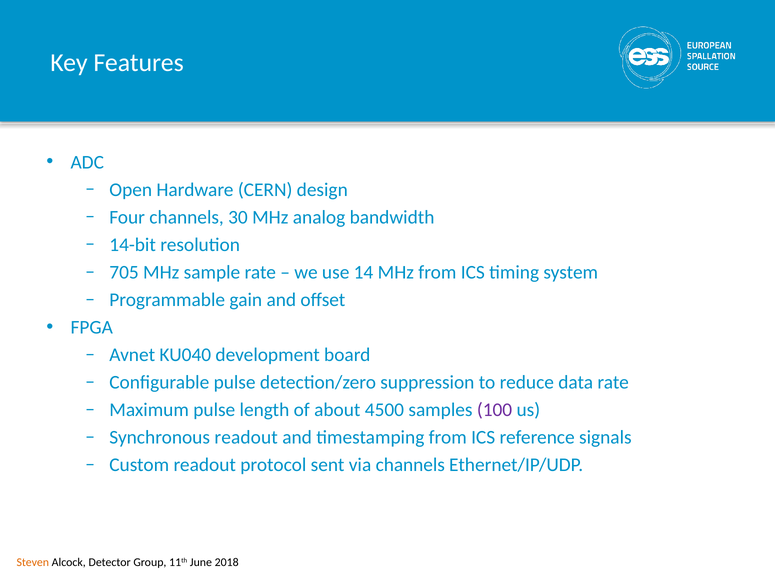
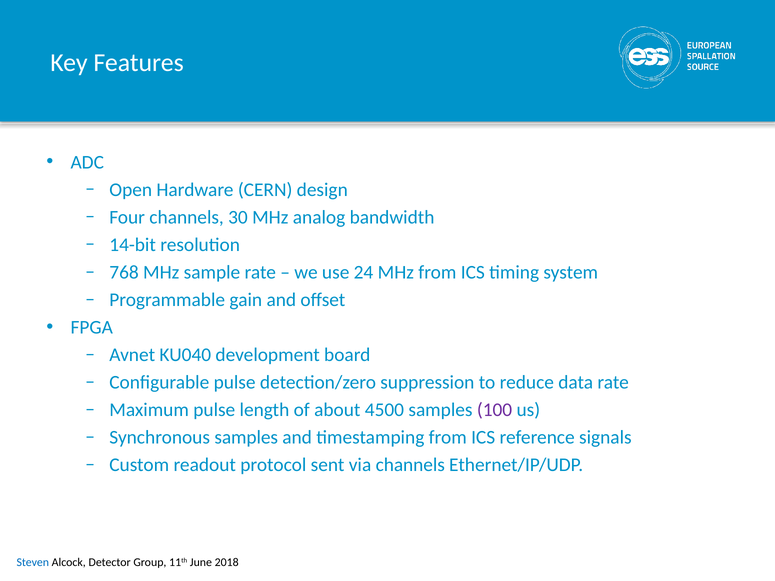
705: 705 -> 768
14: 14 -> 24
Synchronous readout: readout -> samples
Steven colour: orange -> blue
